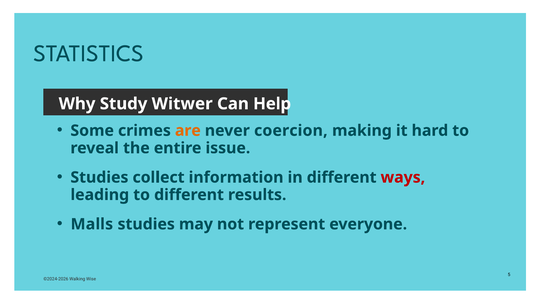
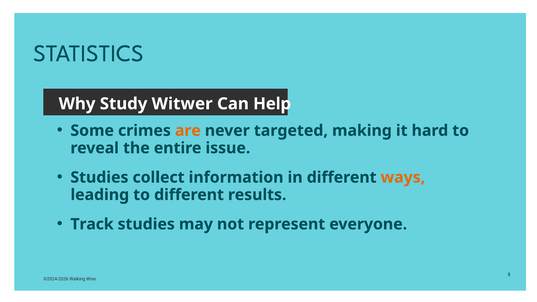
coercion: coercion -> targeted
ways colour: red -> orange
Malls: Malls -> Track
